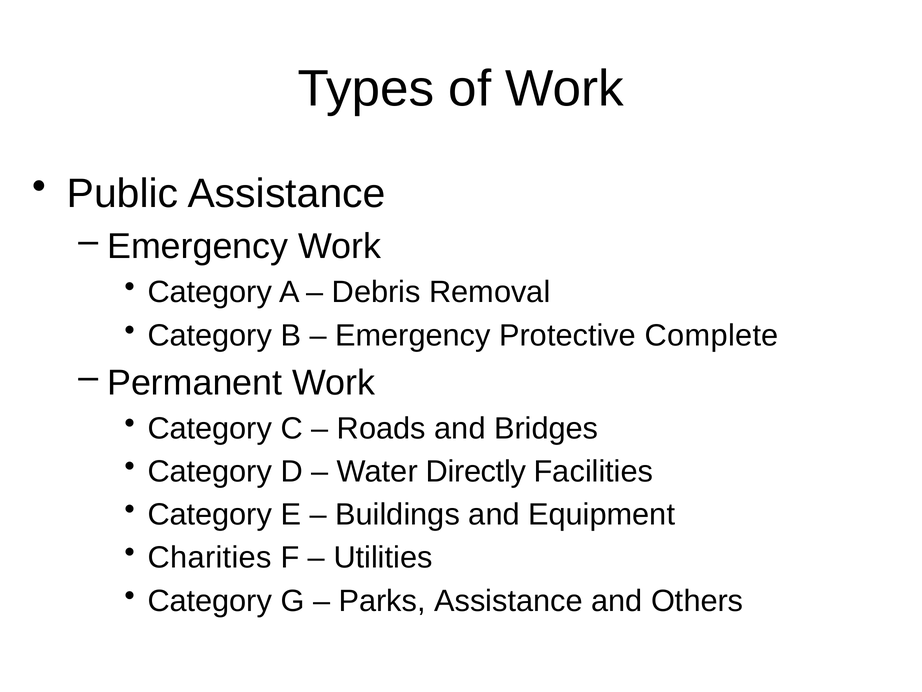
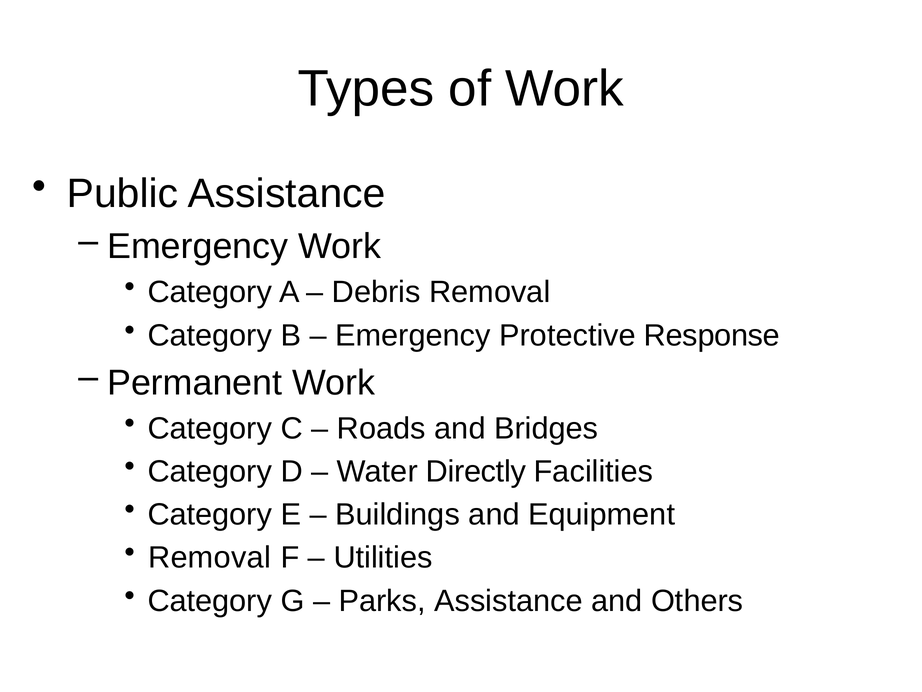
Complete: Complete -> Response
Charities at (210, 557): Charities -> Removal
